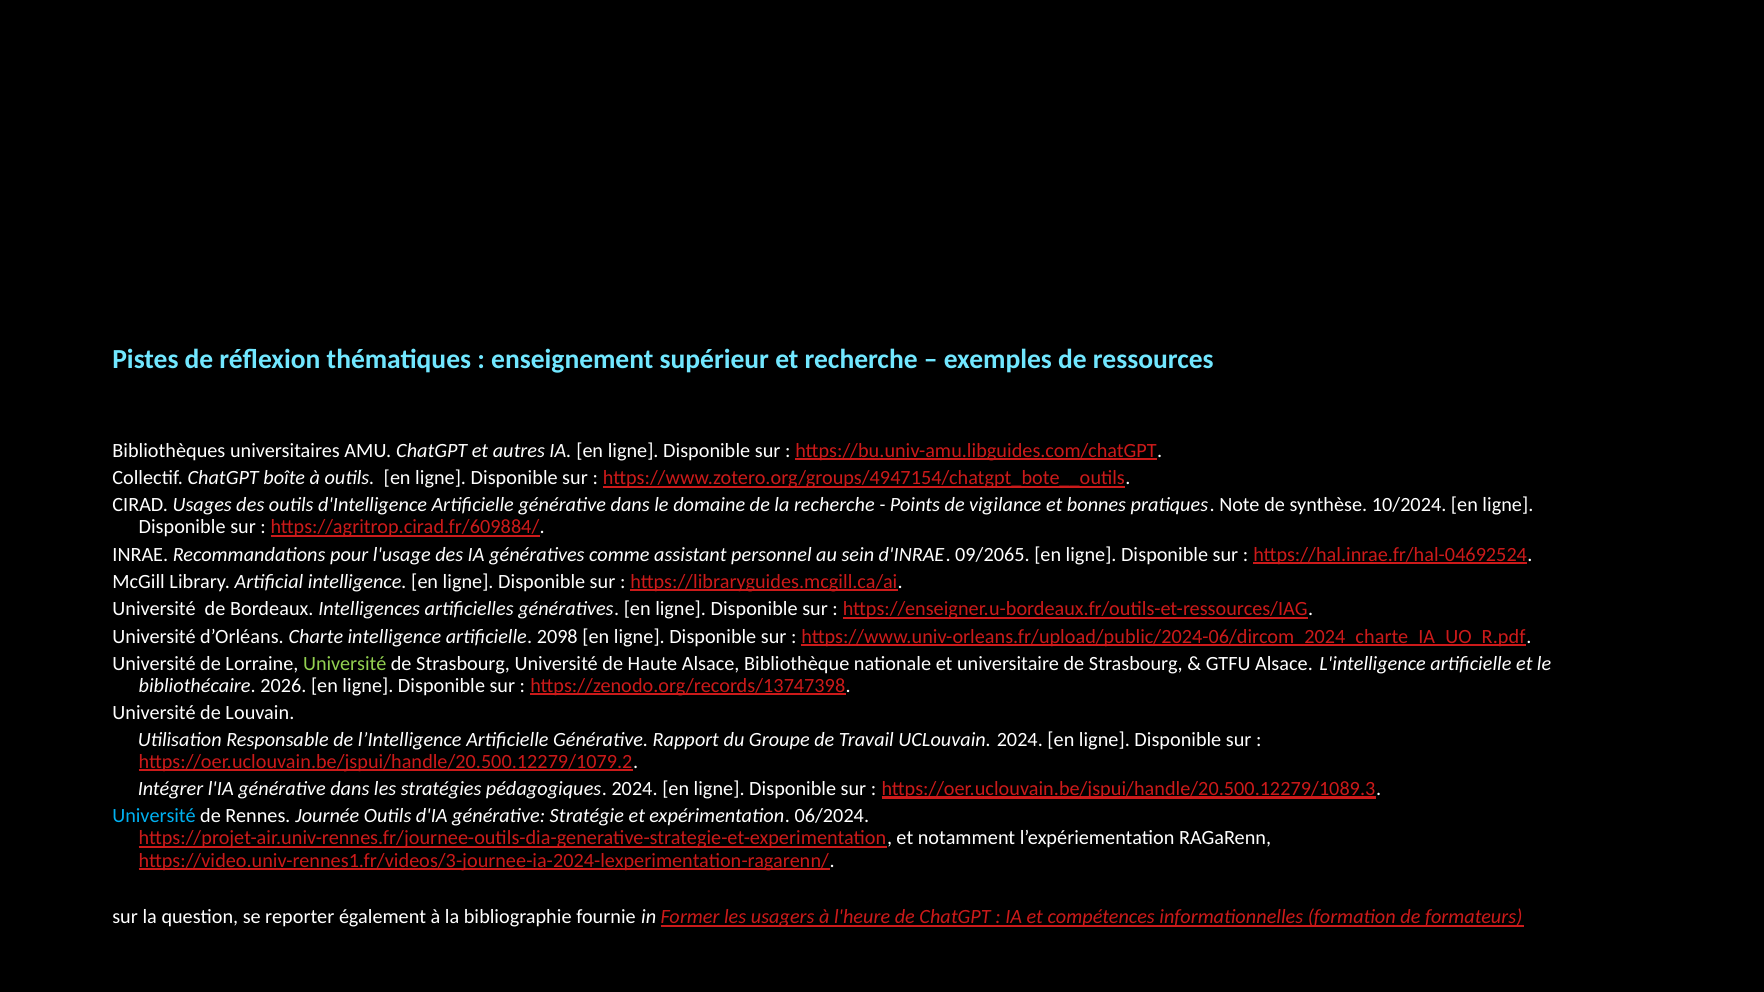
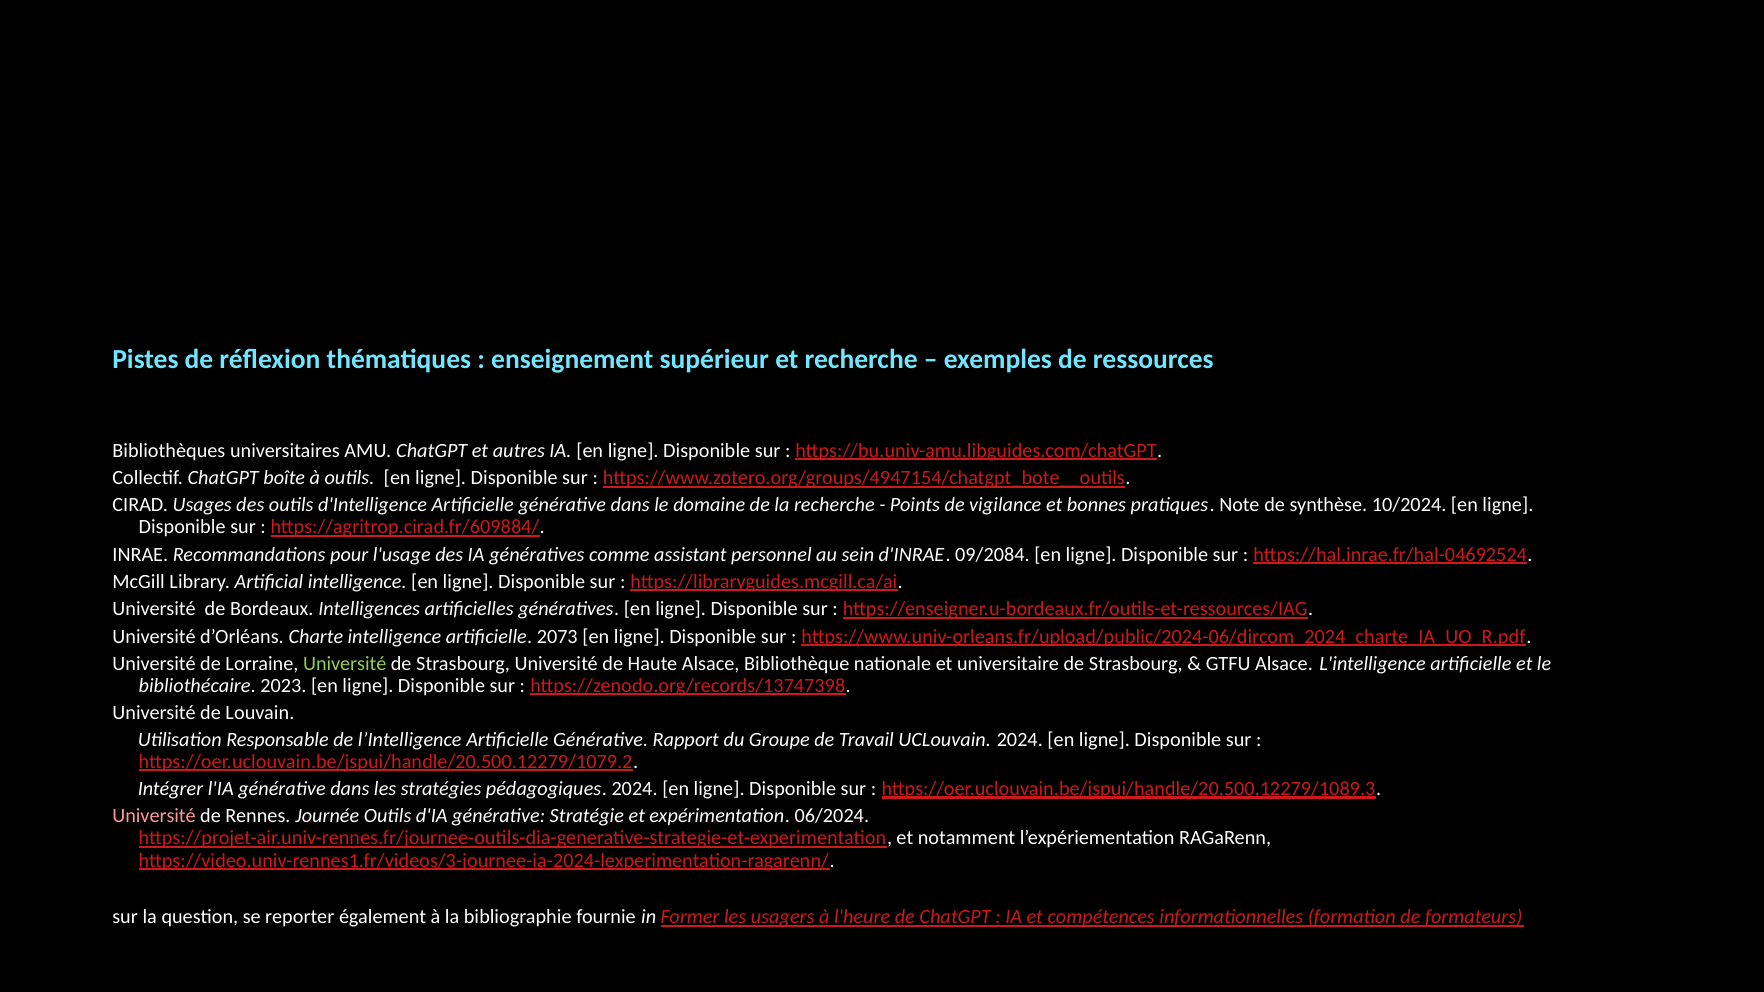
09/2065: 09/2065 -> 09/2084
2098: 2098 -> 2073
2026: 2026 -> 2023
Université at (154, 816) colour: light blue -> pink
